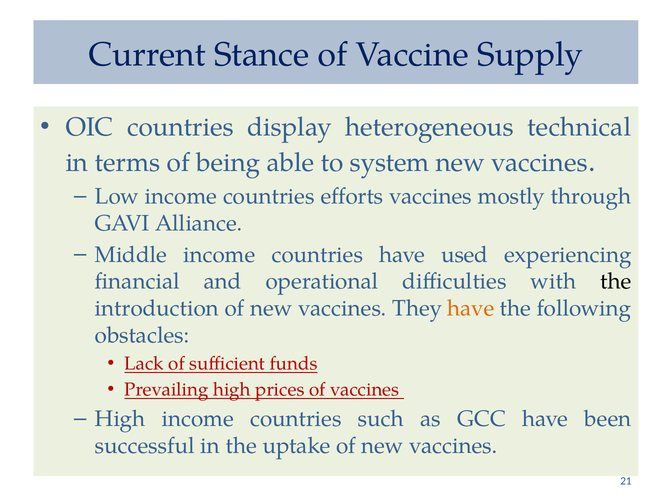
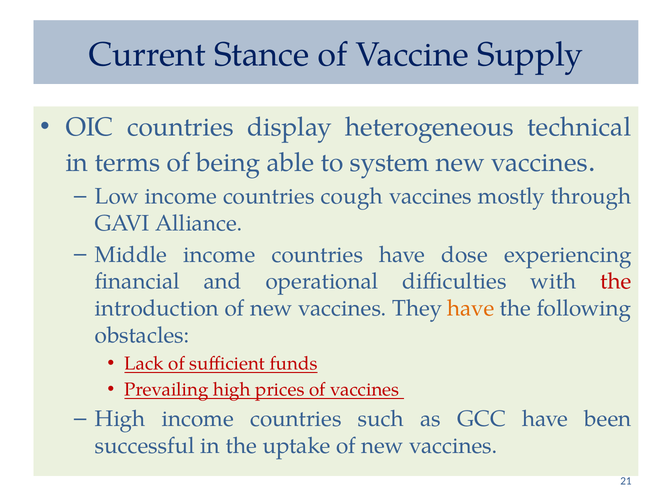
efforts: efforts -> cough
used: used -> dose
the at (616, 282) colour: black -> red
